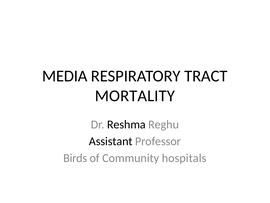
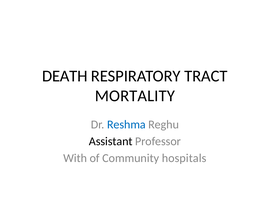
MEDIA: MEDIA -> DEATH
Reshma colour: black -> blue
Birds: Birds -> With
